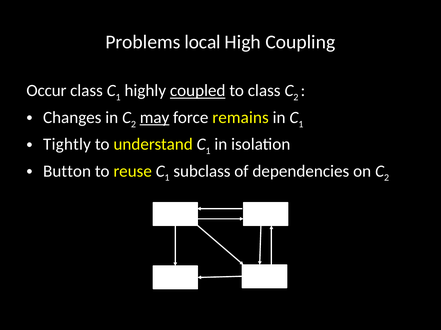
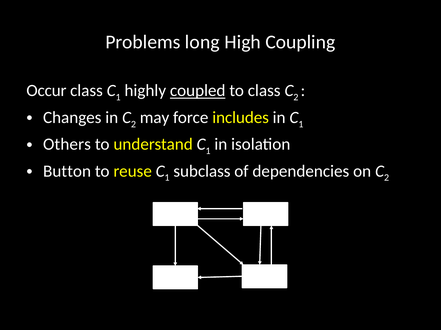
local: local -> long
may underline: present -> none
remains: remains -> includes
Tightly: Tightly -> Others
